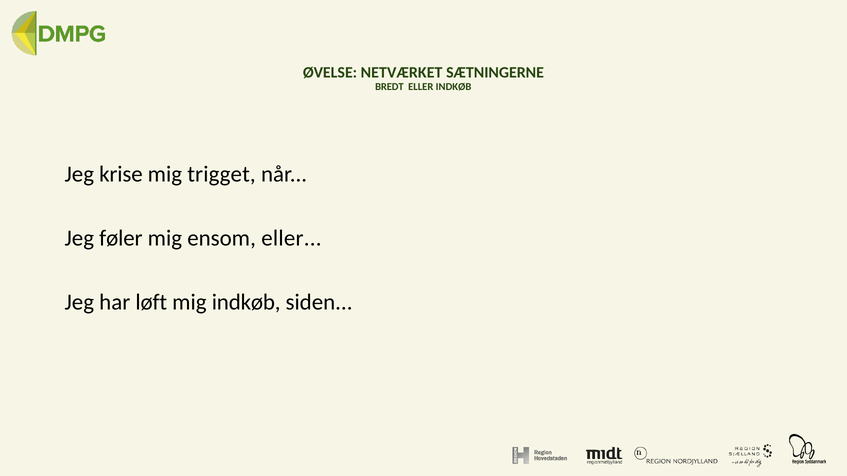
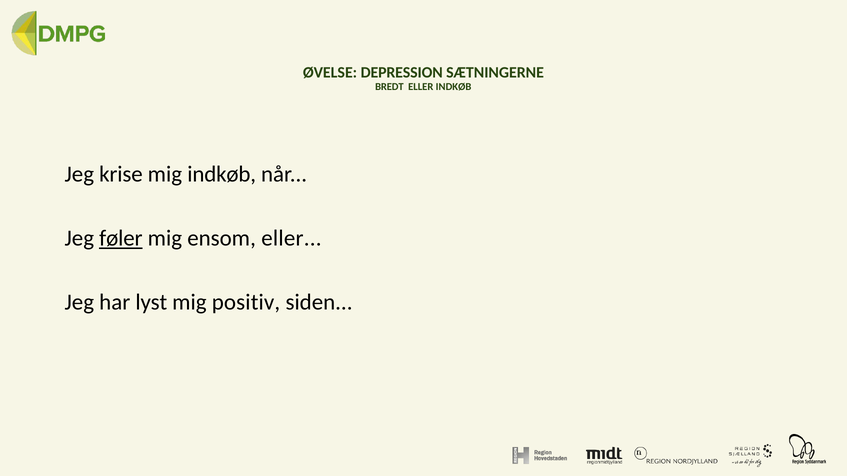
NETVÆRKET: NETVÆRKET -> DEPRESSION
mig trigget: trigget -> indkøb
føler underline: none -> present
løft: løft -> lyst
mig indkøb: indkøb -> positiv
